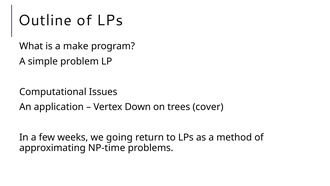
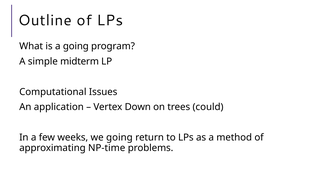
a make: make -> going
problem: problem -> midterm
cover: cover -> could
